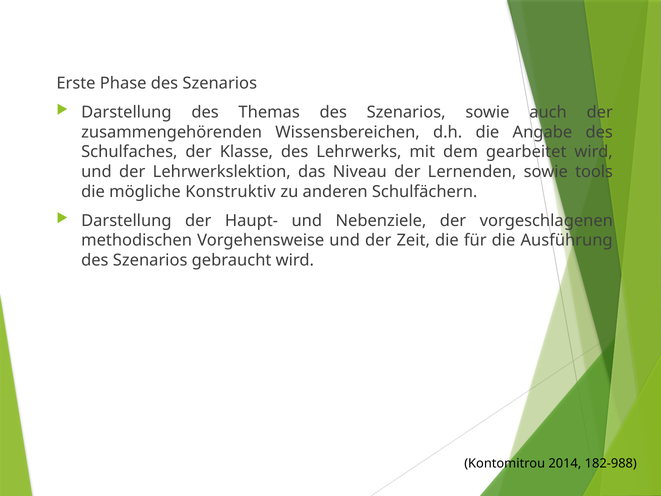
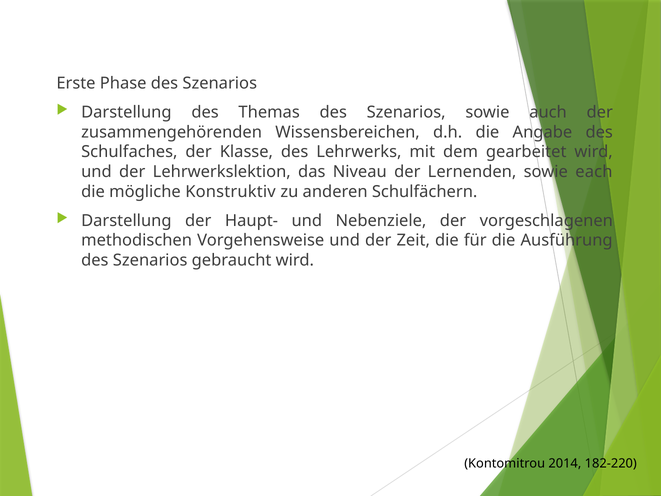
tools: tools -> each
182-988: 182-988 -> 182-220
